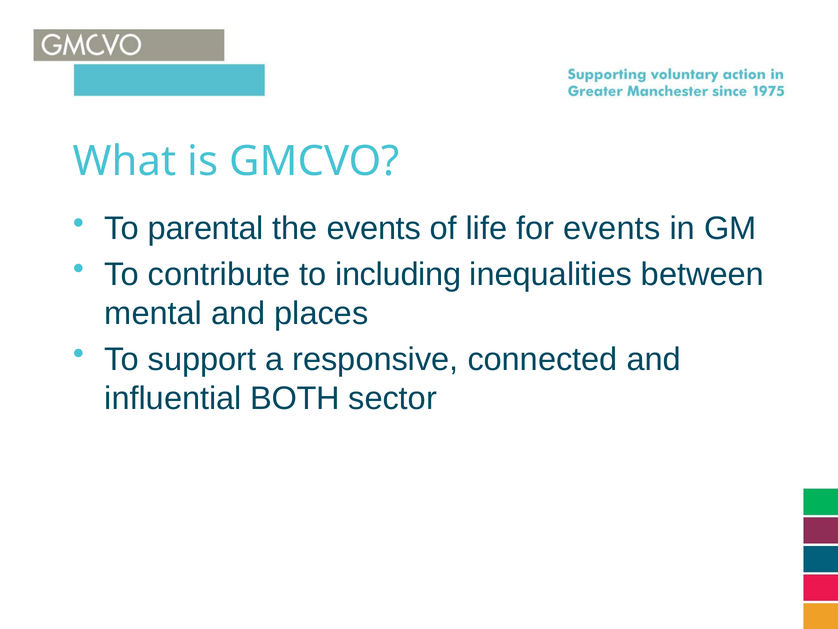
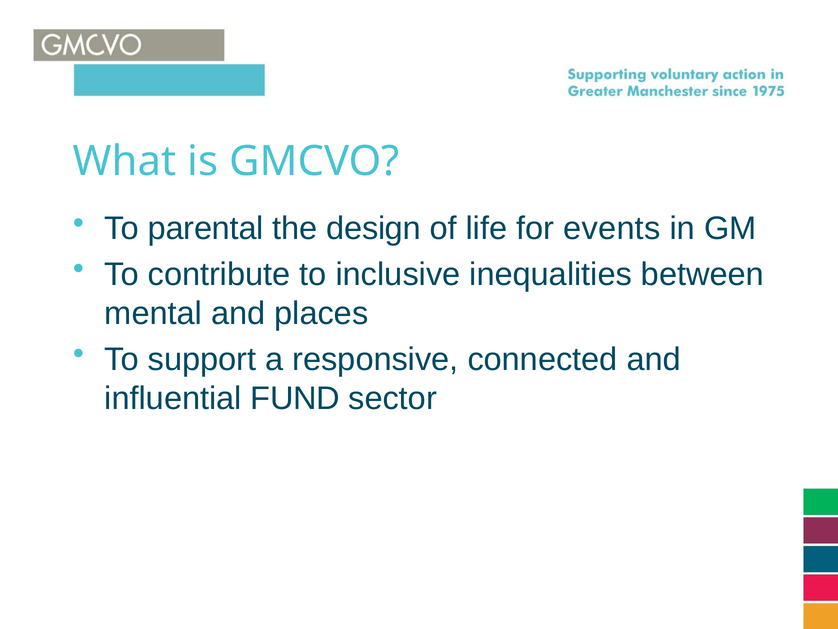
the events: events -> design
including: including -> inclusive
BOTH: BOTH -> FUND
